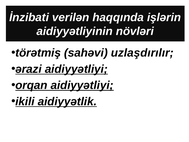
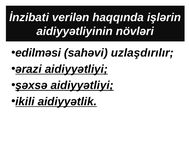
törətmiş: törətmiş -> edilməsi
orqan: orqan -> şəxsə
